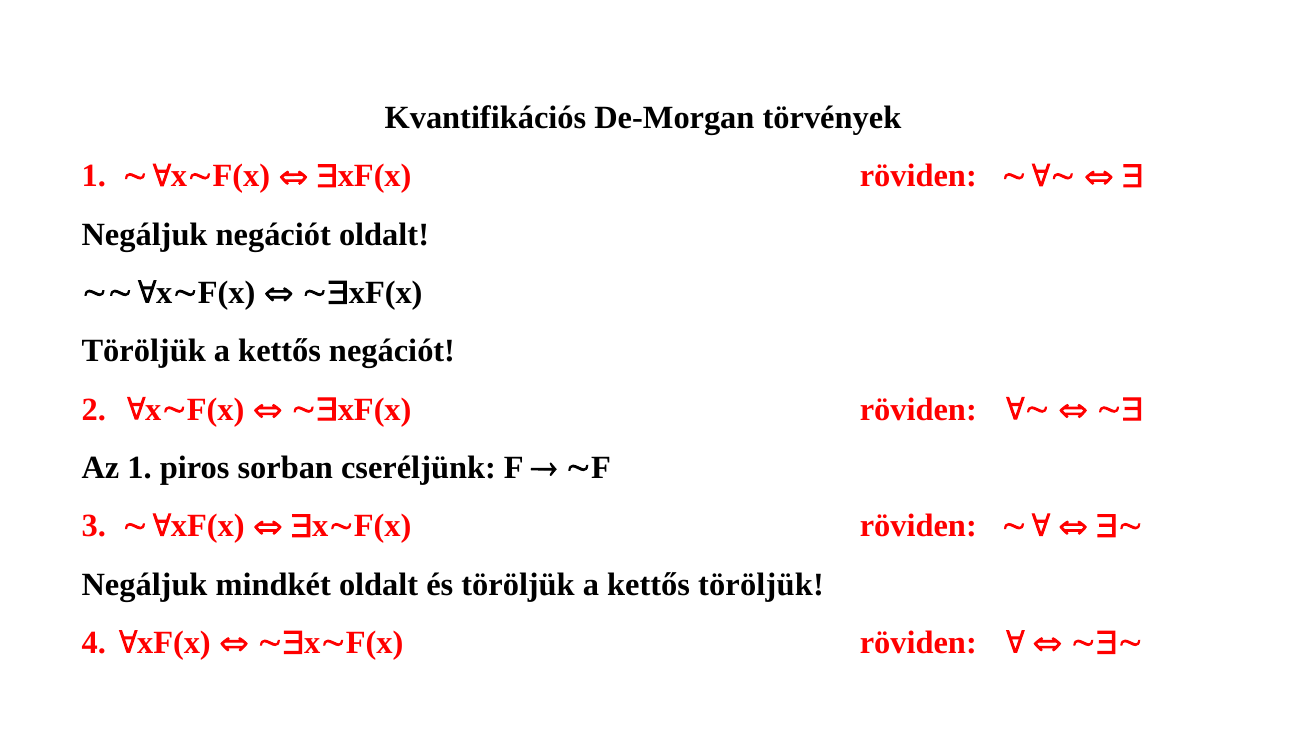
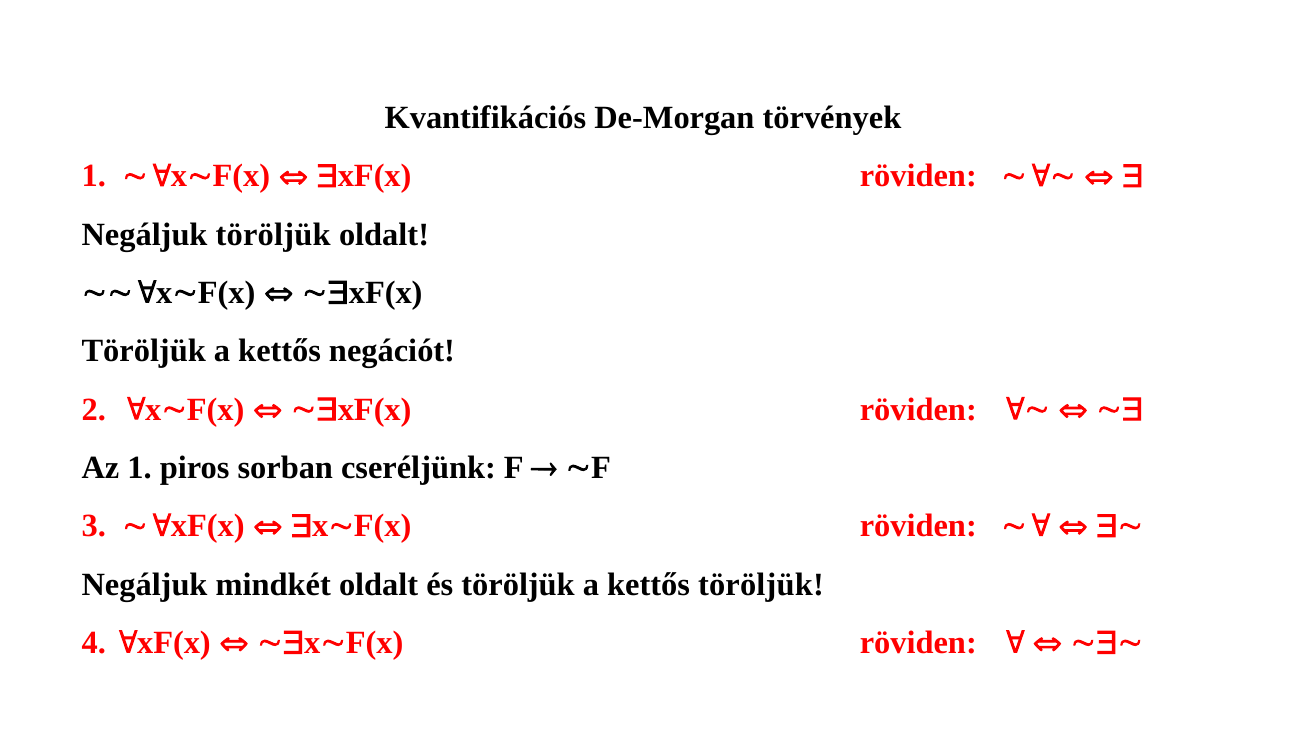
Negáljuk negációt: negációt -> töröljük
